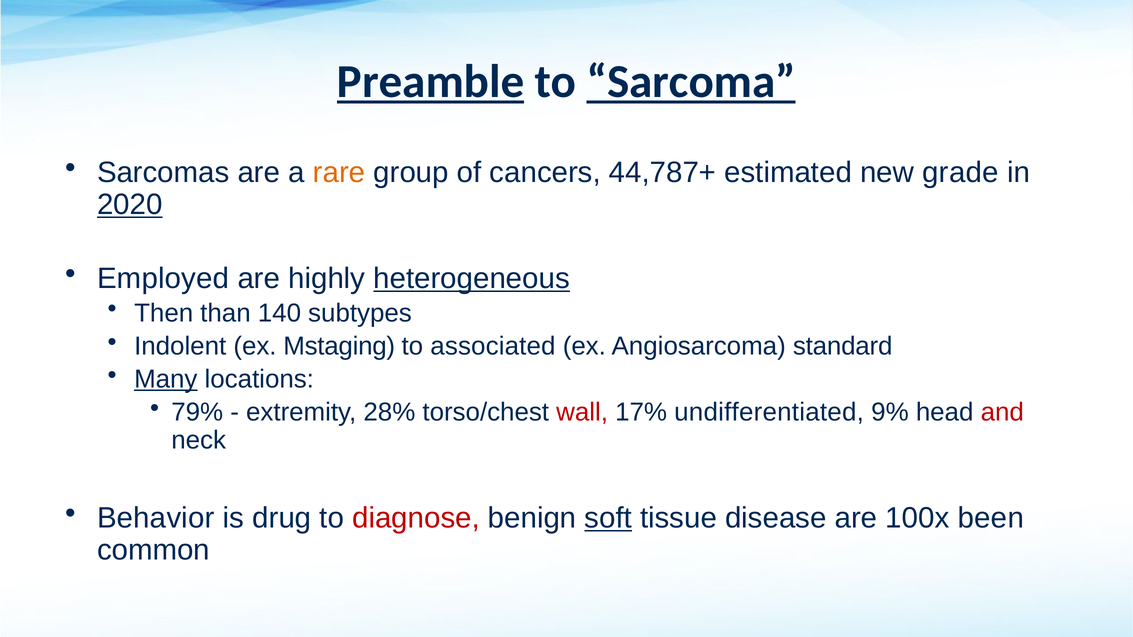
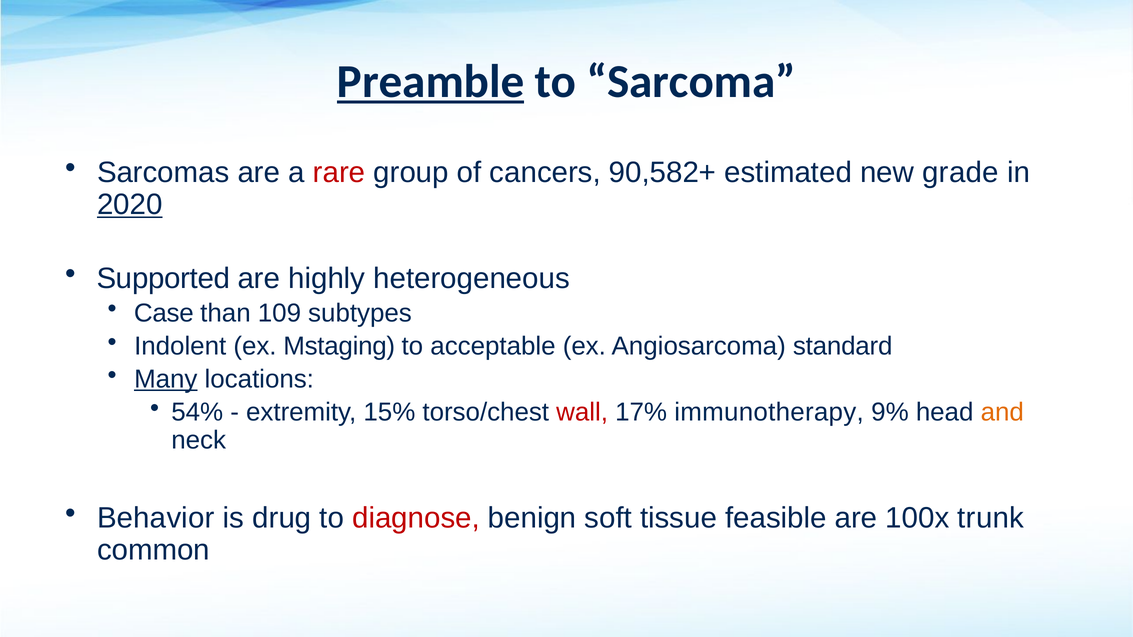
Sarcoma underline: present -> none
rare colour: orange -> red
44,787+: 44,787+ -> 90,582+
Employed: Employed -> Supported
heterogeneous underline: present -> none
Then: Then -> Case
140: 140 -> 109
associated: associated -> acceptable
79%: 79% -> 54%
28%: 28% -> 15%
undifferentiated: undifferentiated -> immunotherapy
and colour: red -> orange
soft underline: present -> none
disease: disease -> feasible
been: been -> trunk
